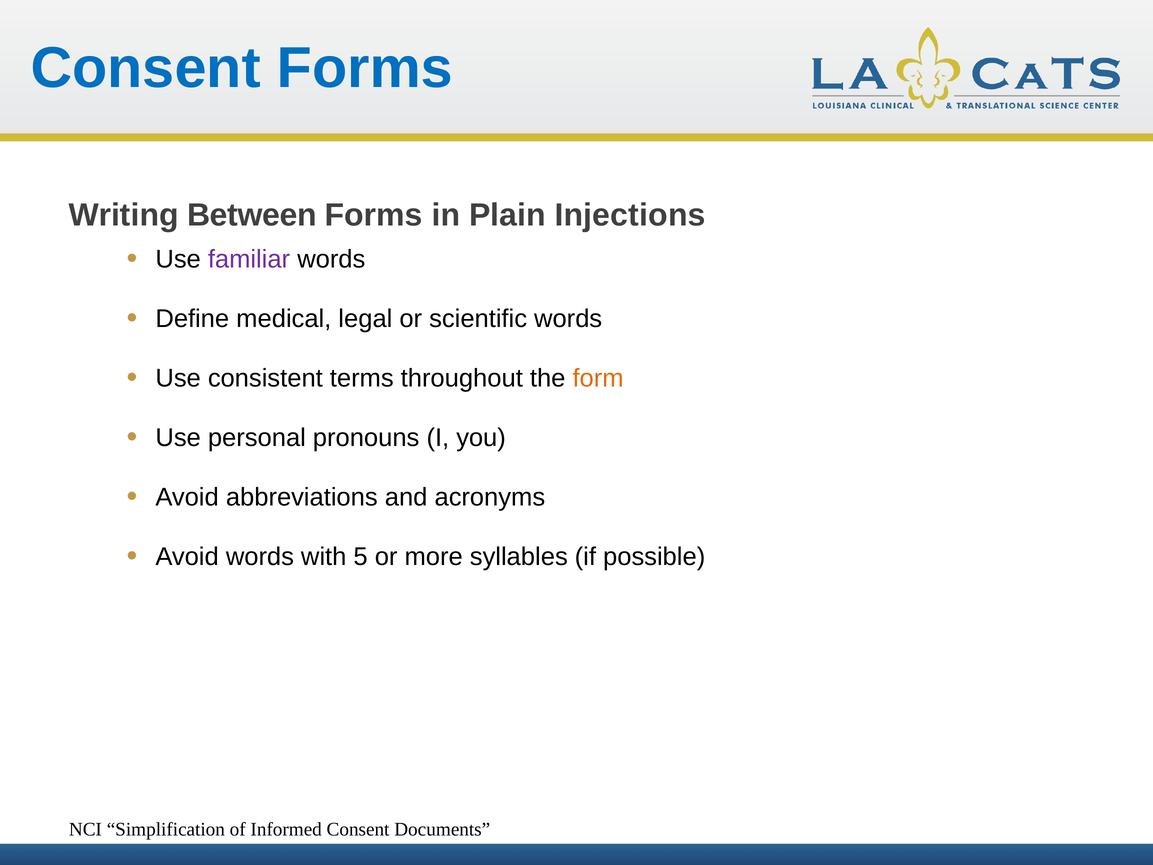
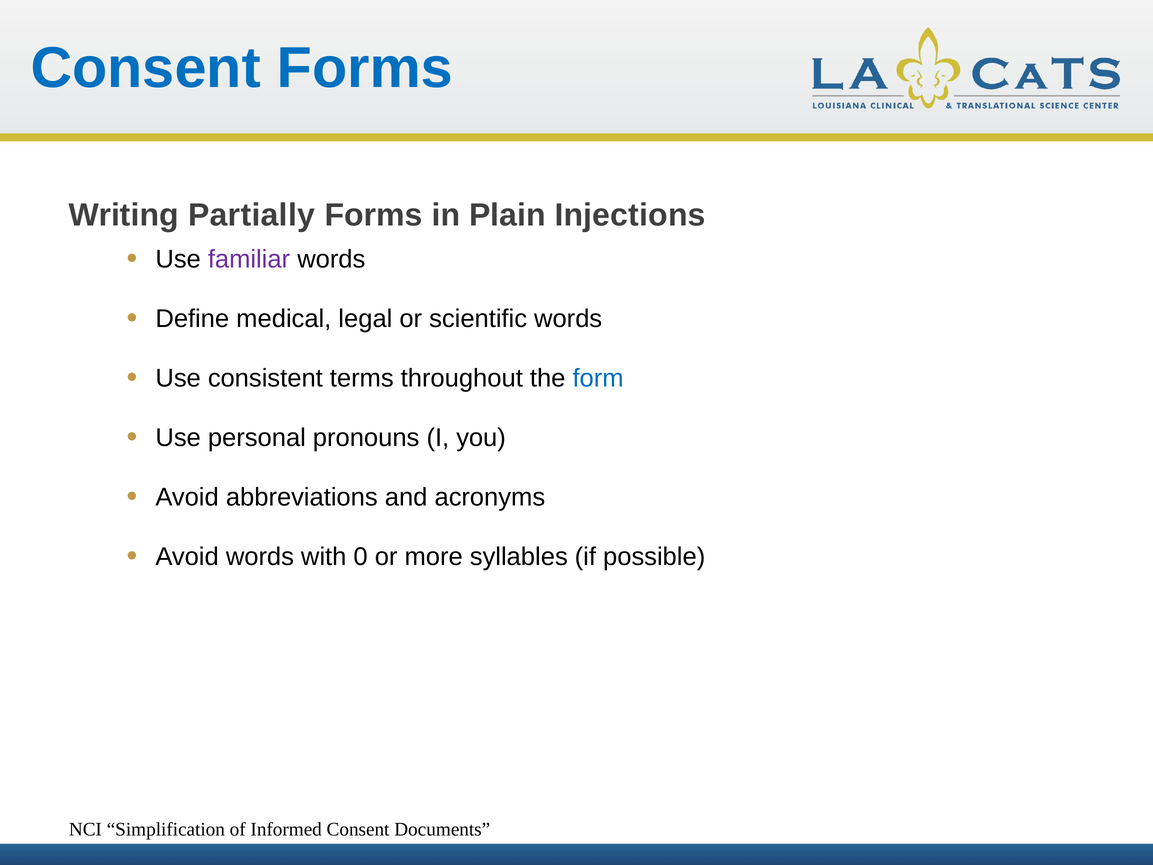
Between: Between -> Partially
form colour: orange -> blue
5: 5 -> 0
